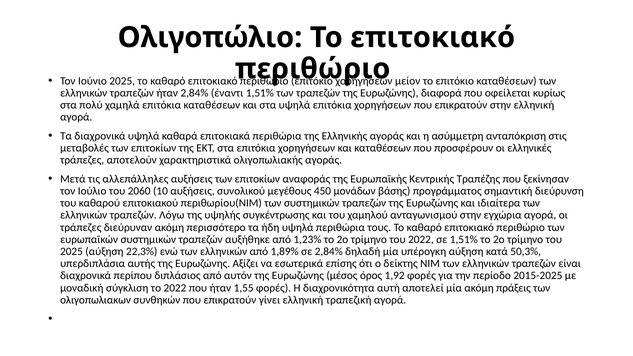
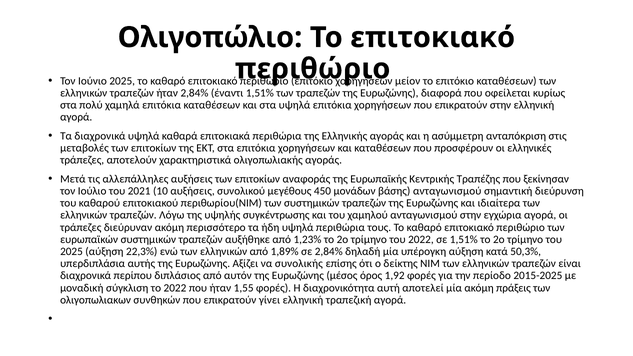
2060: 2060 -> 2021
βάσης προγράμματος: προγράμματος -> ανταγωνισμού
εσωτερικά: εσωτερικά -> συνολικής
